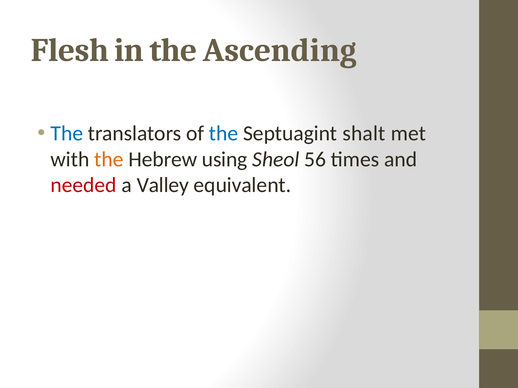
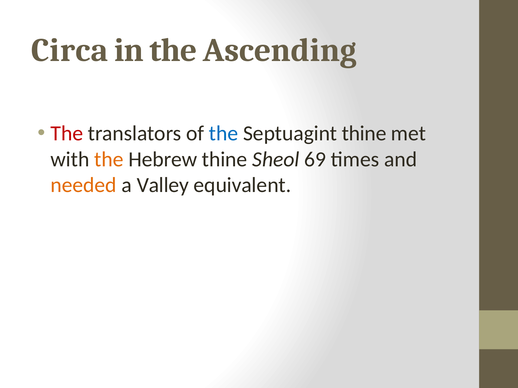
Flesh: Flesh -> Circa
The at (67, 134) colour: blue -> red
Septuagint shalt: shalt -> thine
Hebrew using: using -> thine
56: 56 -> 69
needed colour: red -> orange
